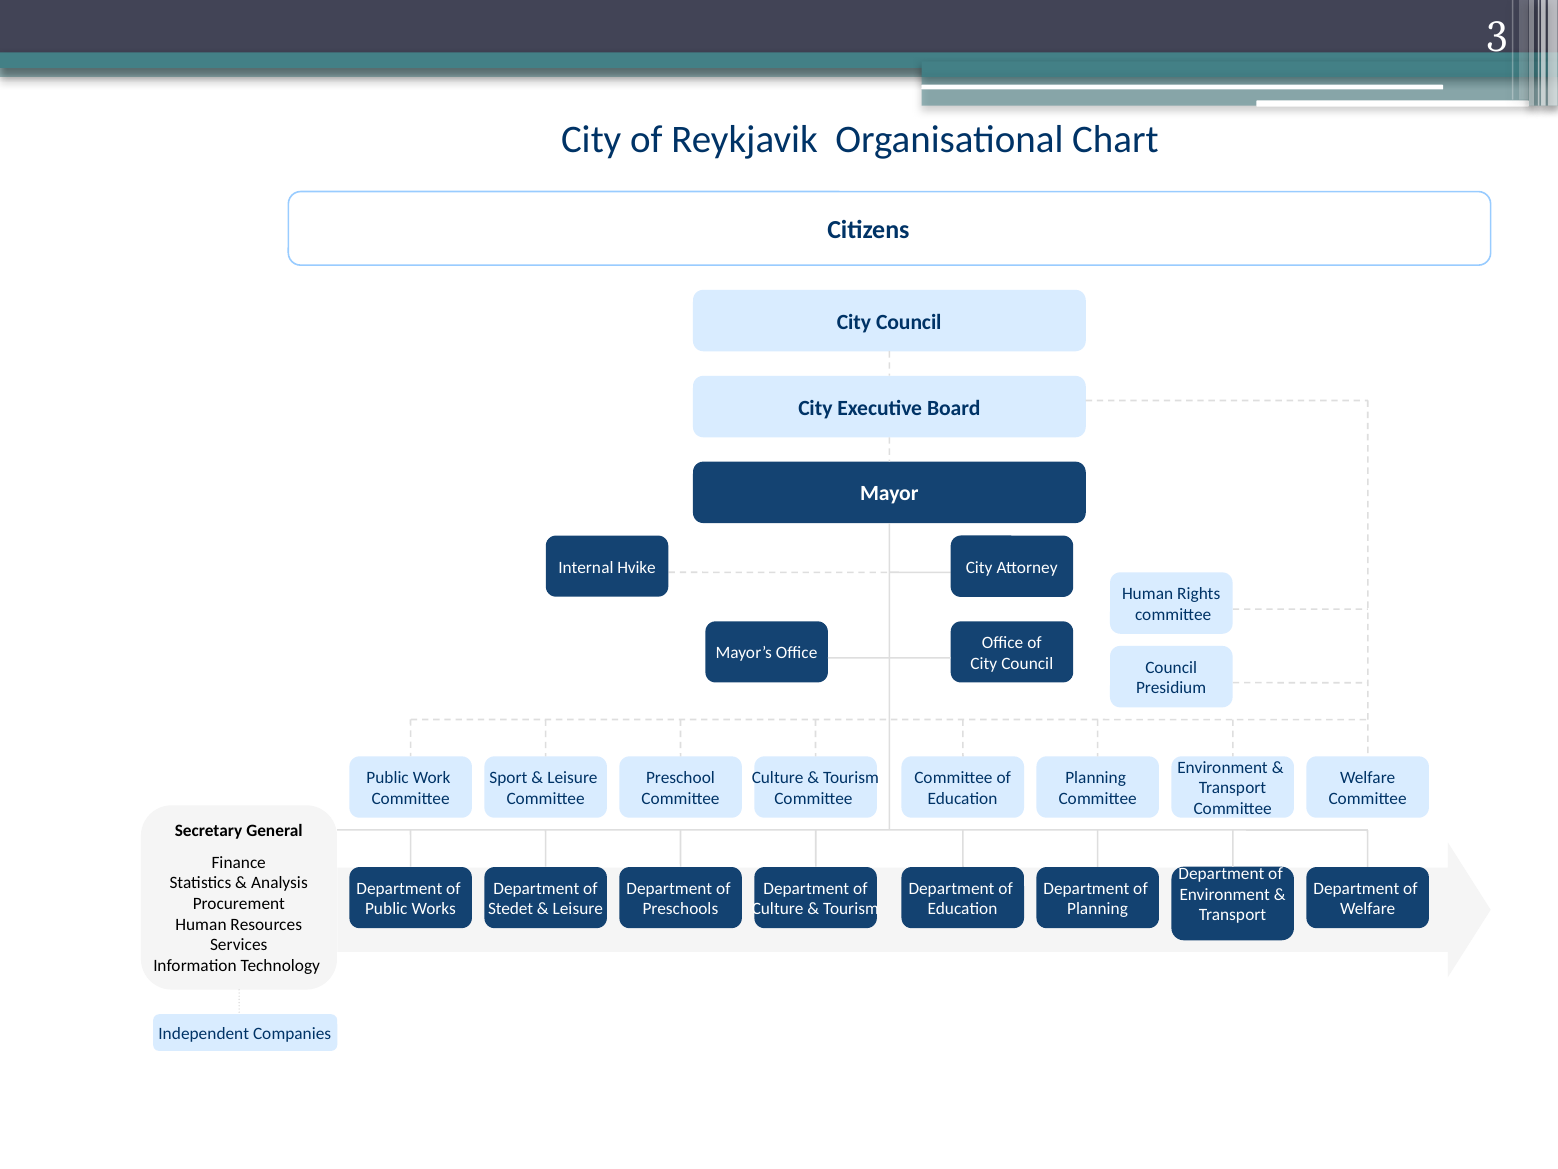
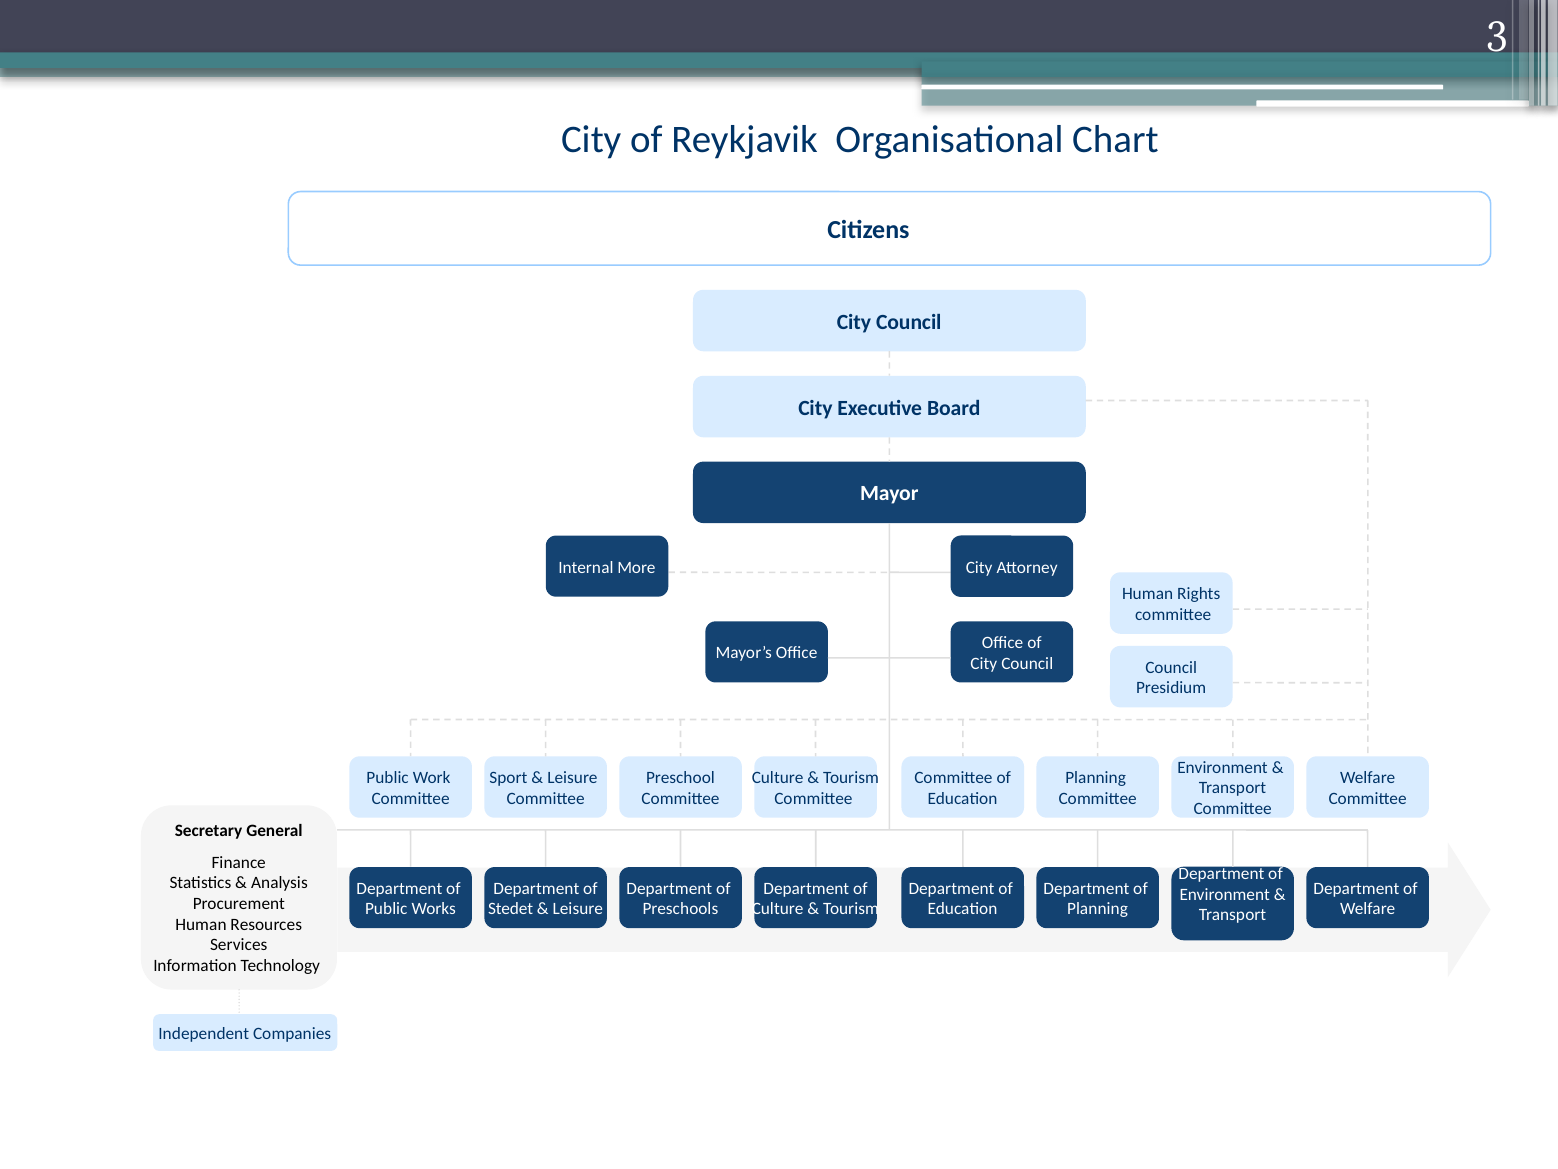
Hvike: Hvike -> More
